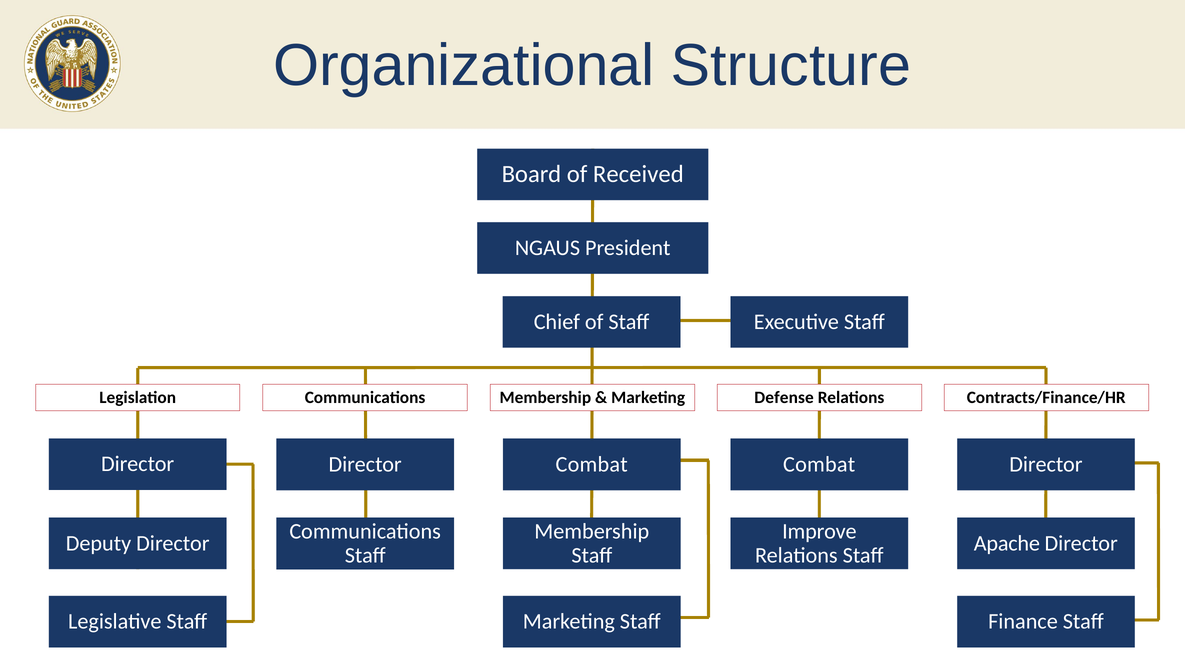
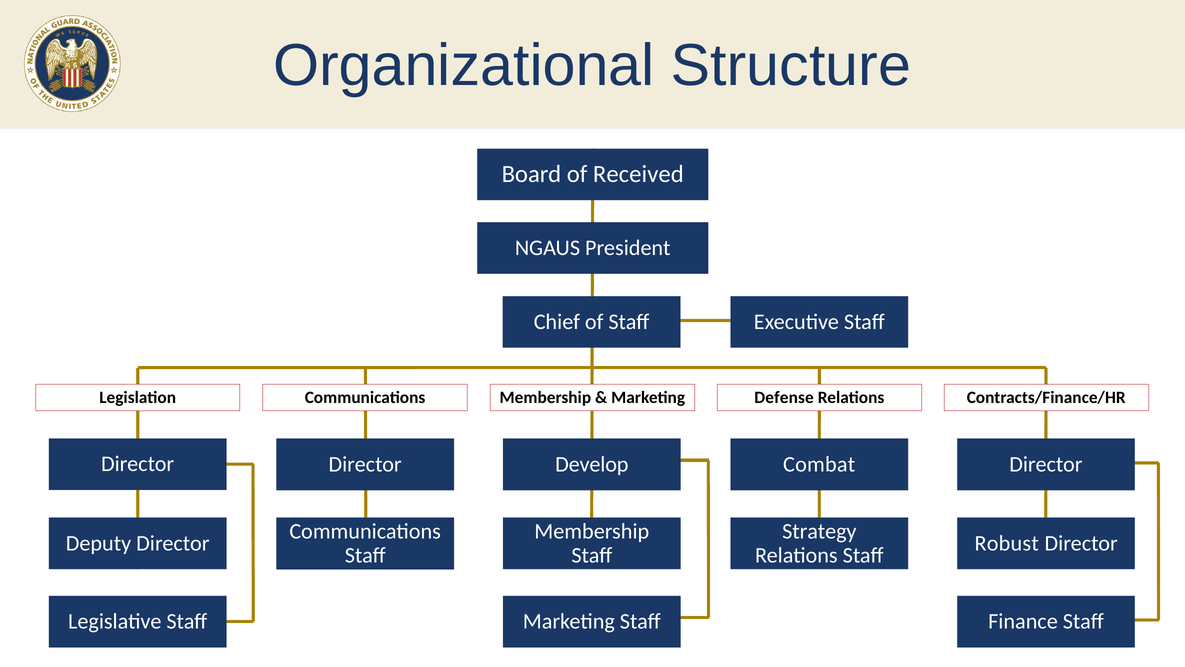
Combat at (592, 464): Combat -> Develop
Improve: Improve -> Strategy
Apache: Apache -> Robust
